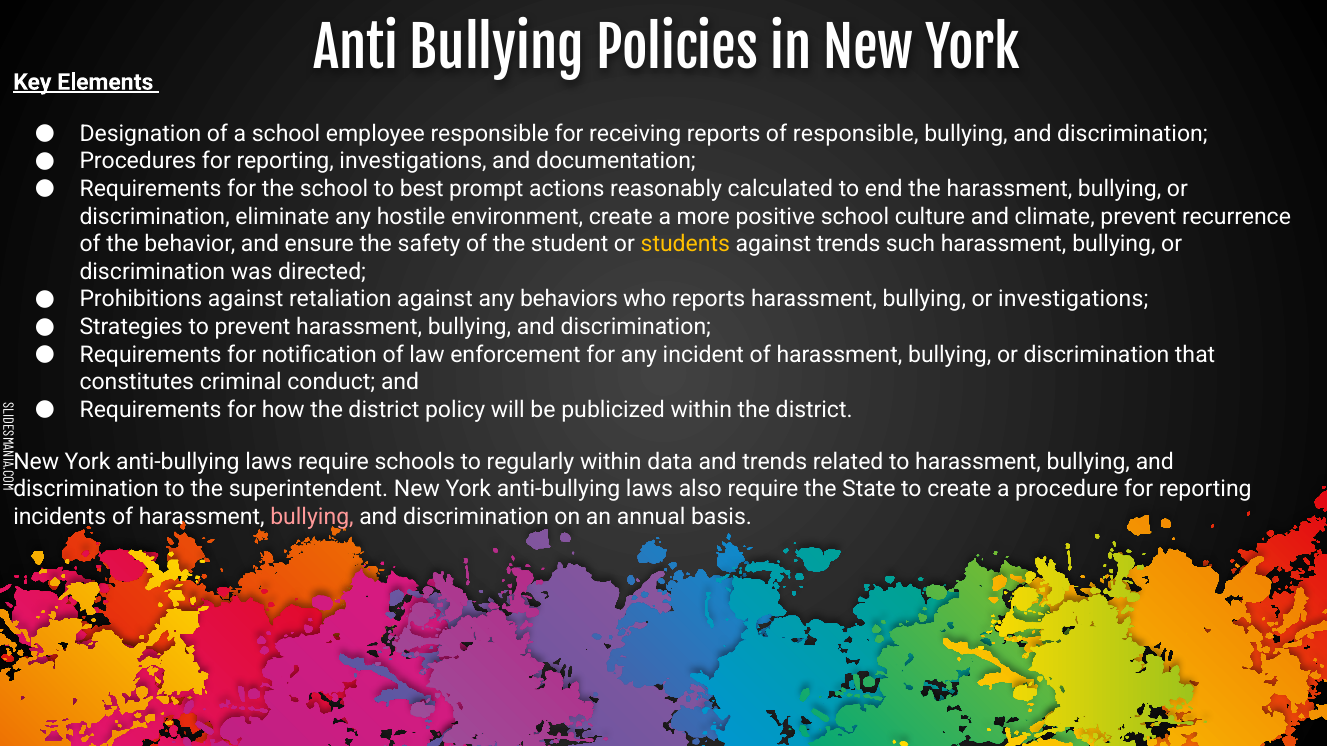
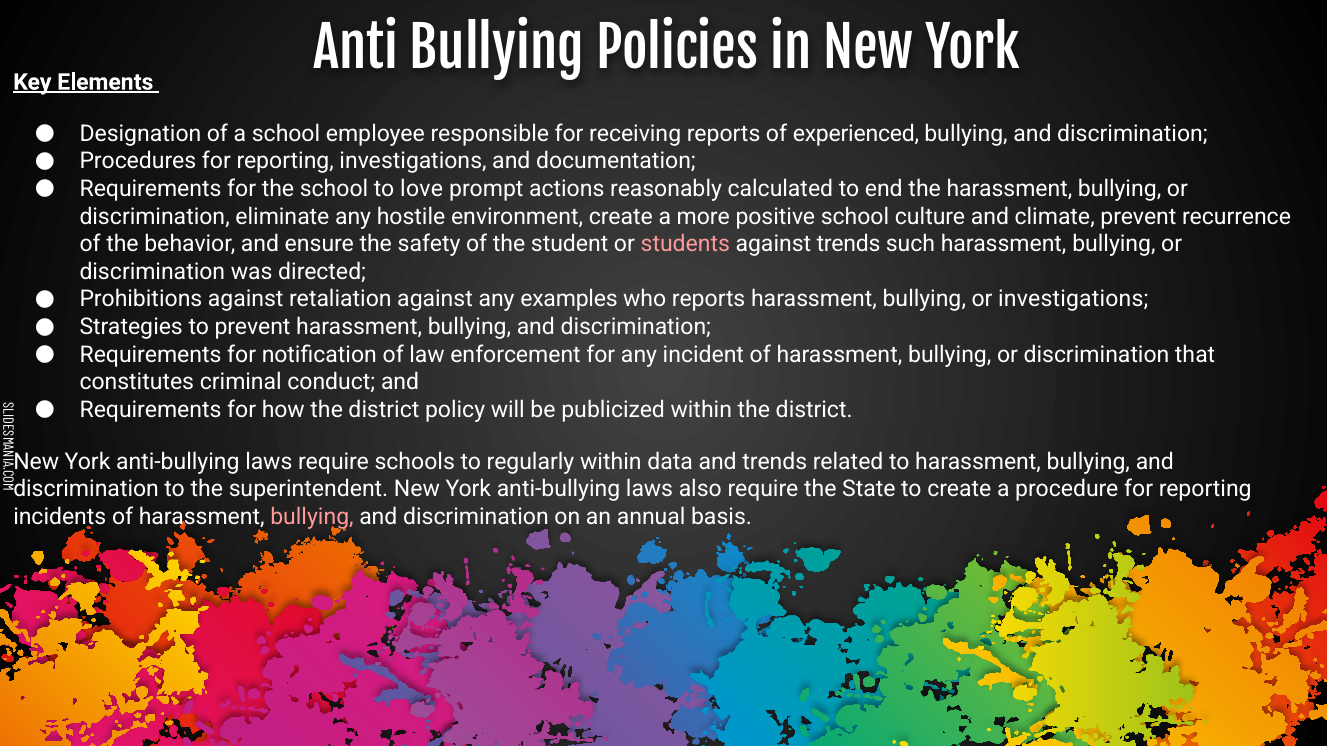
of responsible: responsible -> experienced
best: best -> love
students colour: yellow -> pink
behaviors: behaviors -> examples
